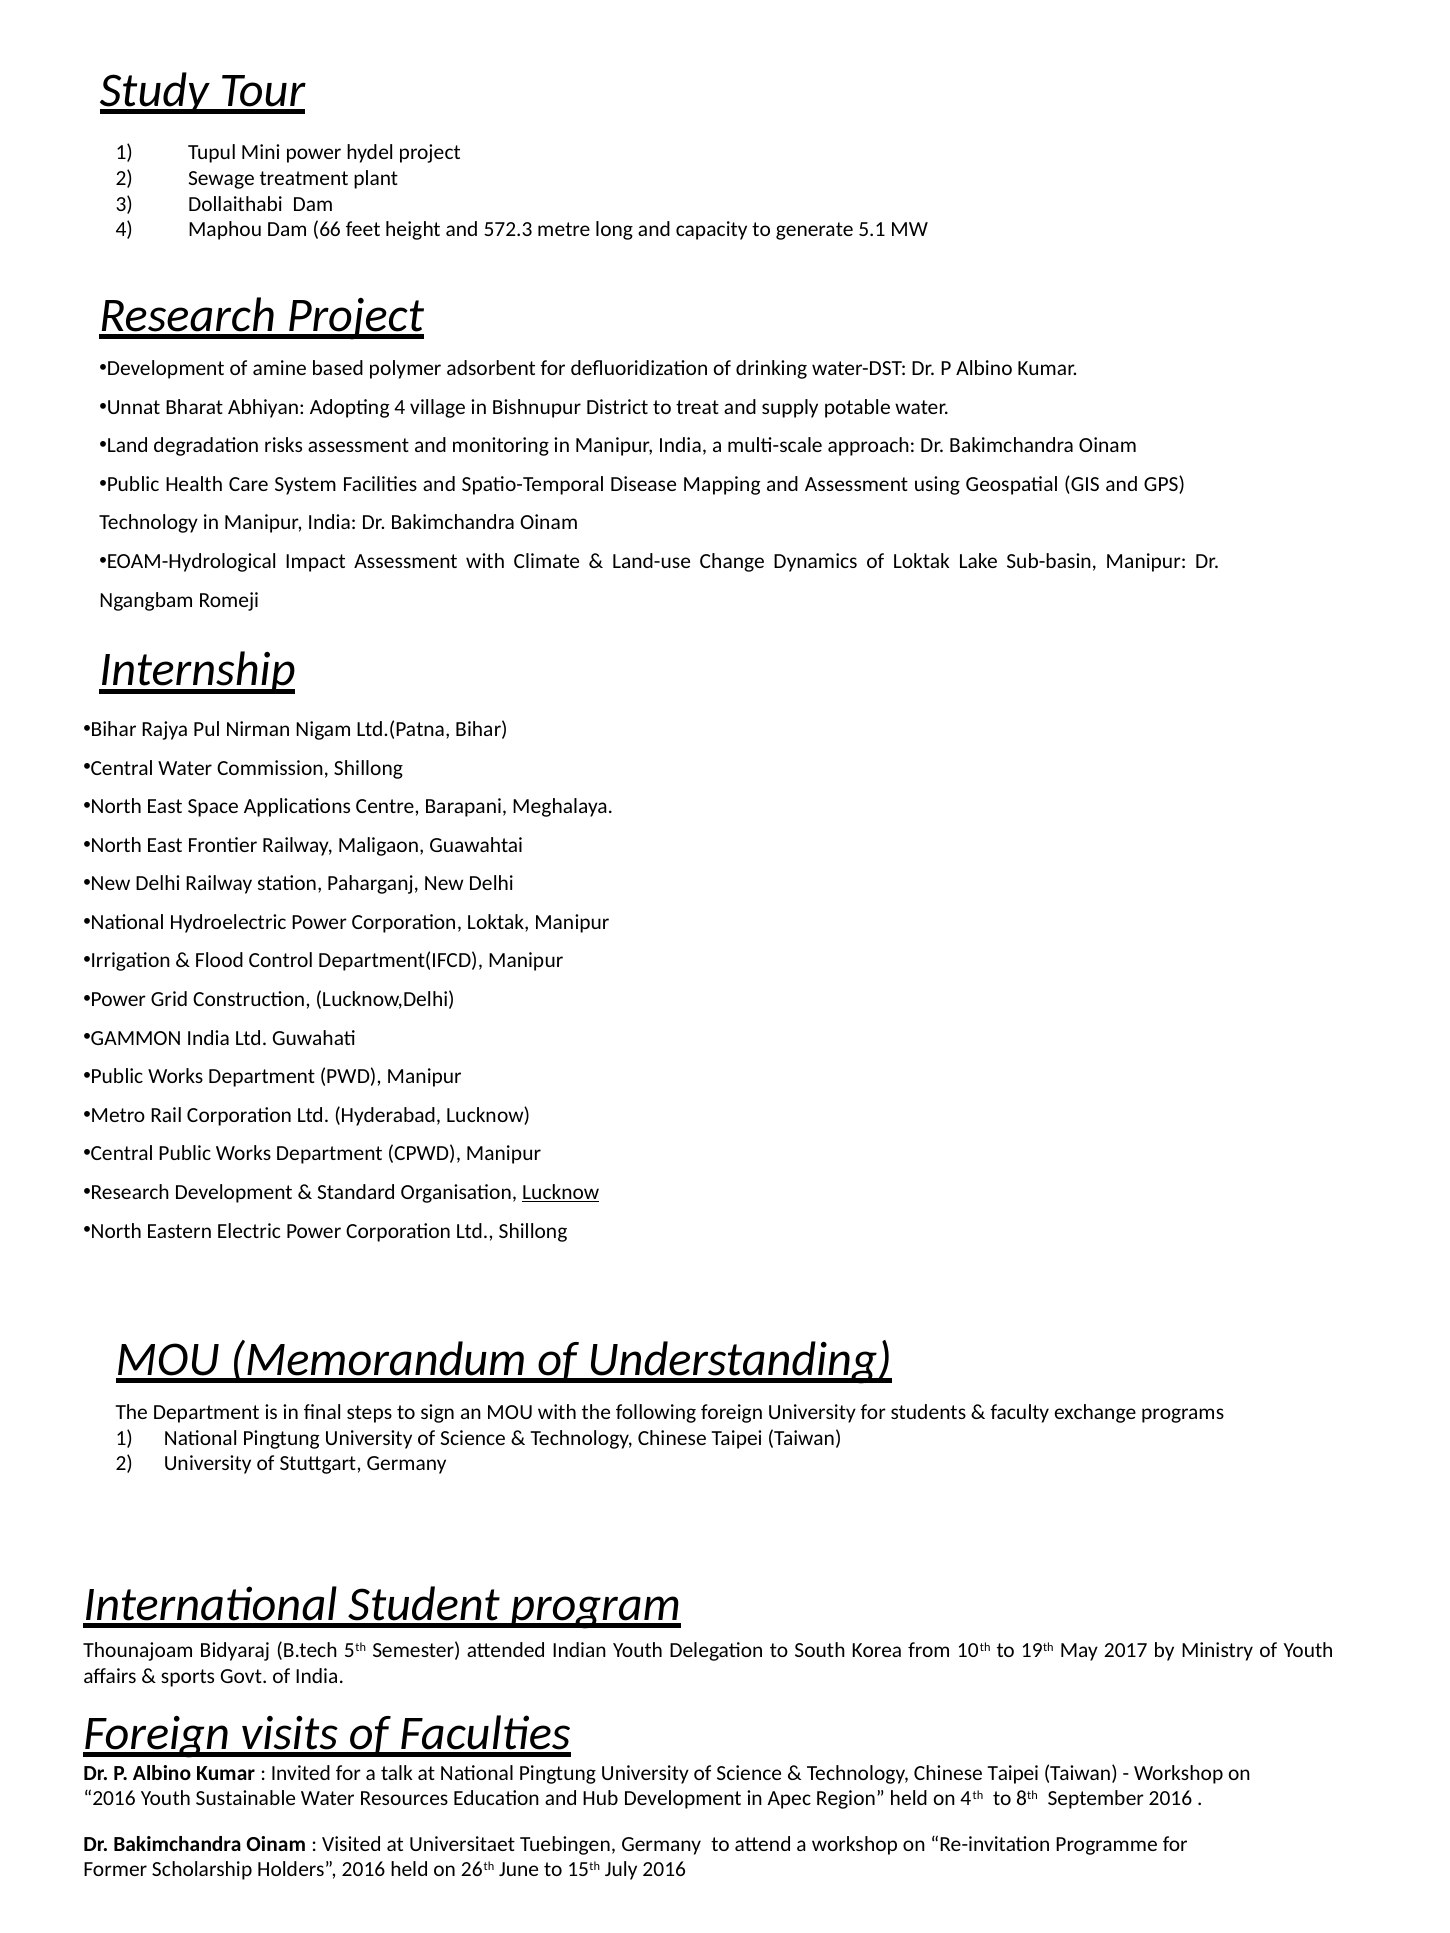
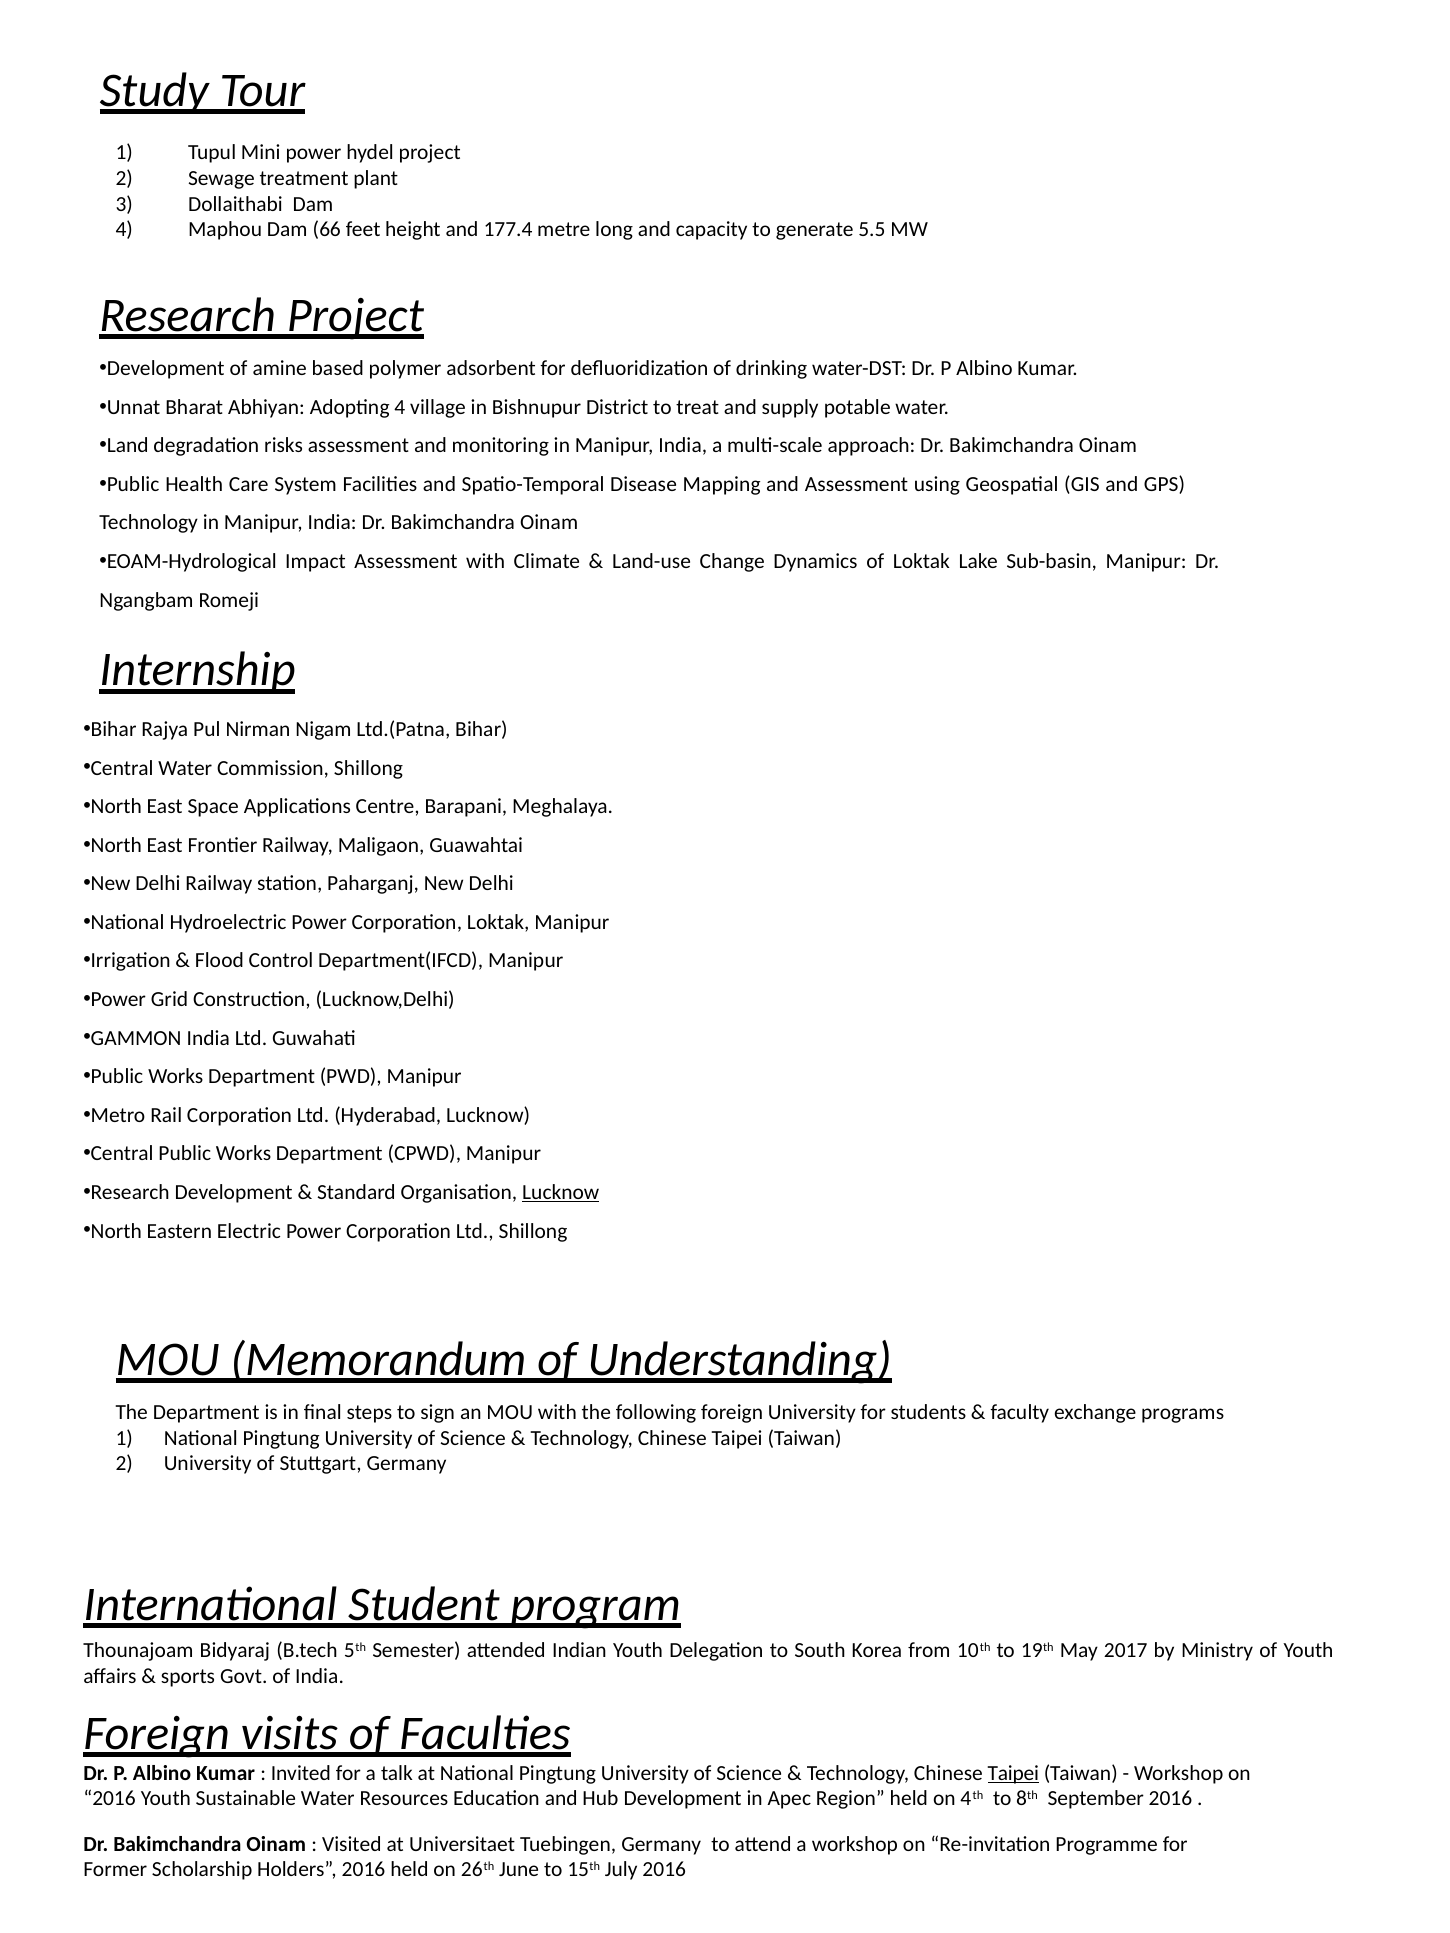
572.3: 572.3 -> 177.4
5.1: 5.1 -> 5.5
Taipei at (1013, 1773) underline: none -> present
